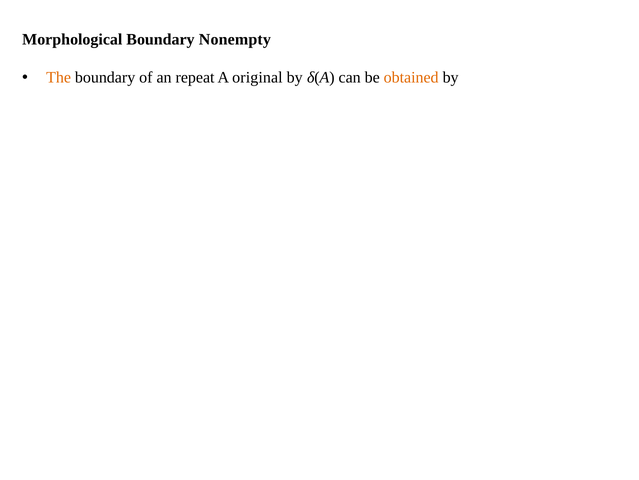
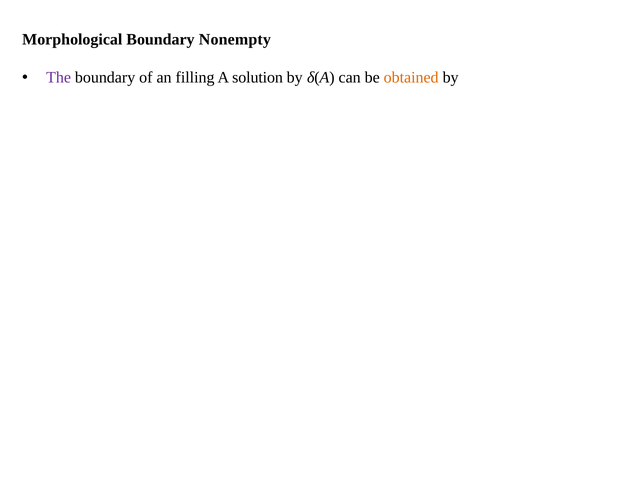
The colour: orange -> purple
repeat: repeat -> filling
original: original -> solution
